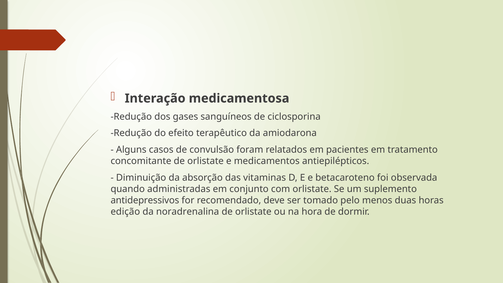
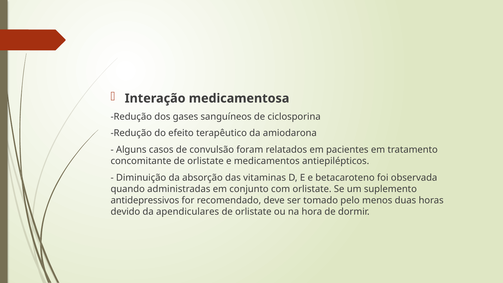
edição: edição -> devido
noradrenalina: noradrenalina -> apendiculares
